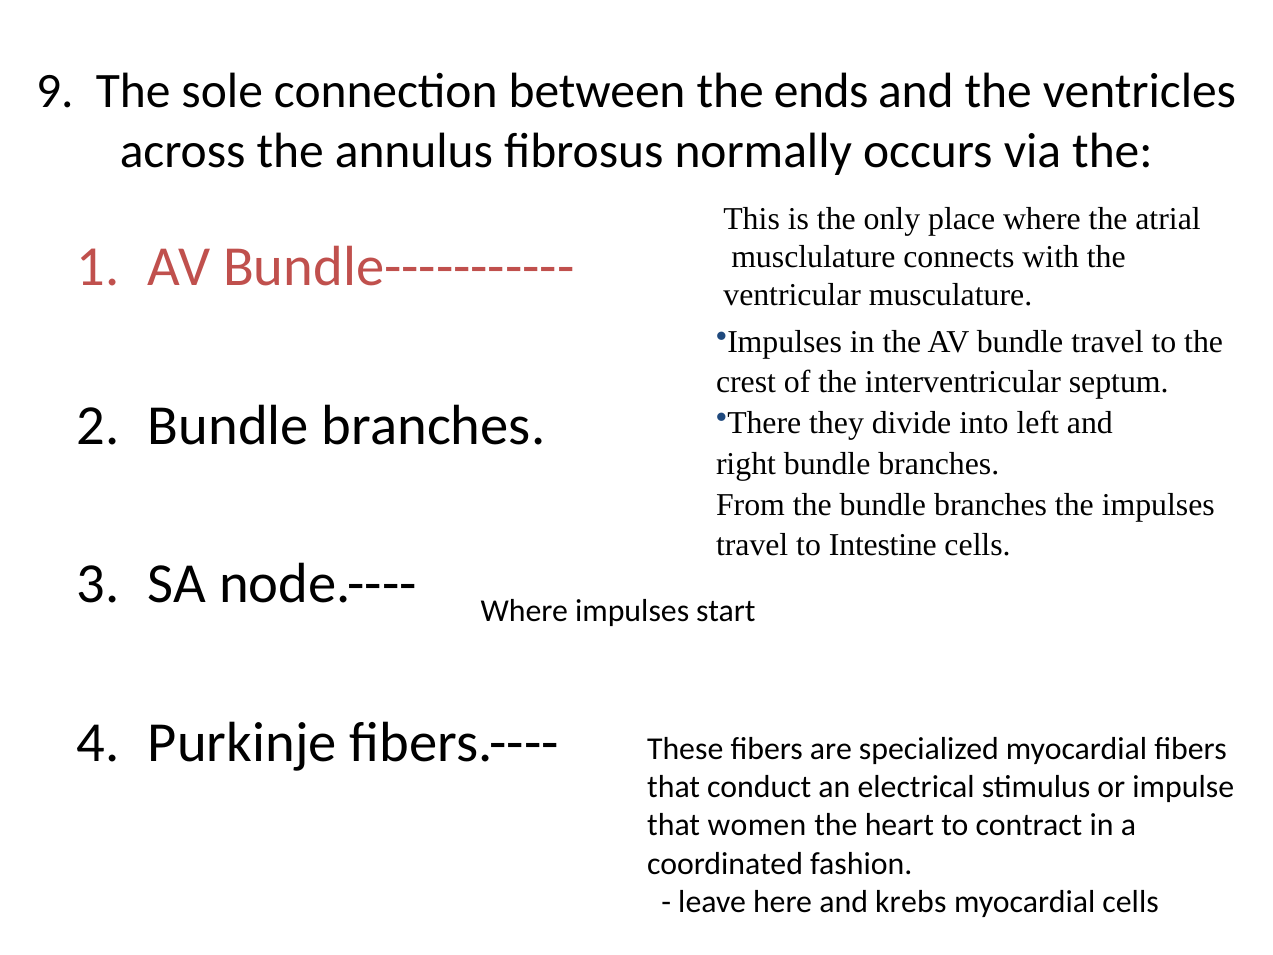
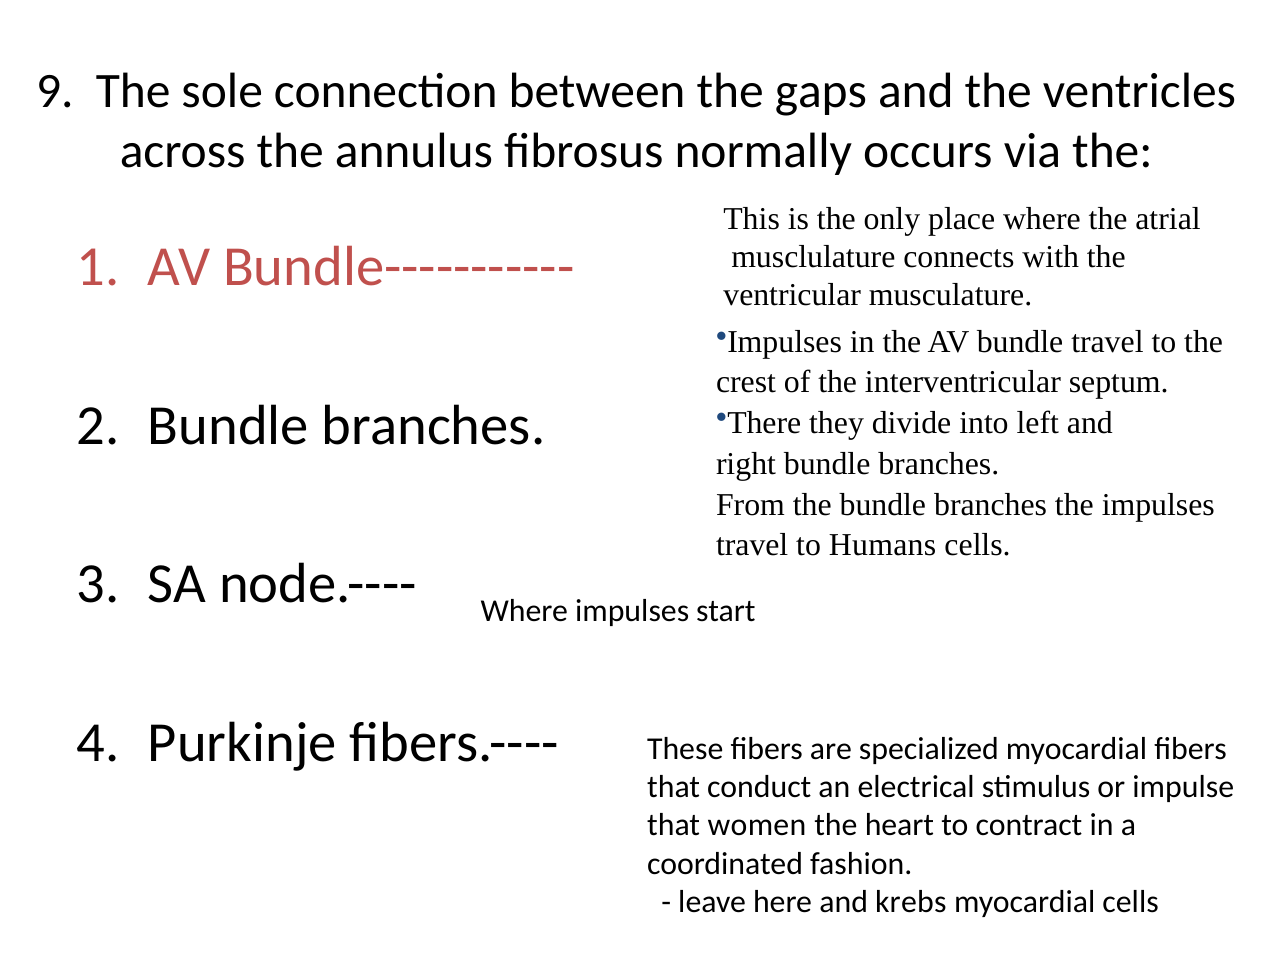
ends: ends -> gaps
Intestine: Intestine -> Humans
